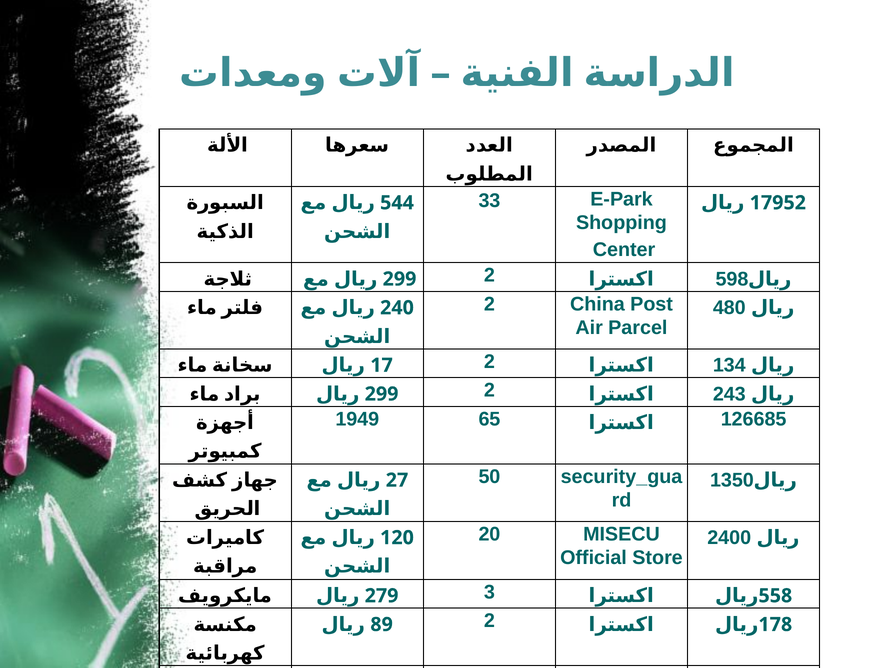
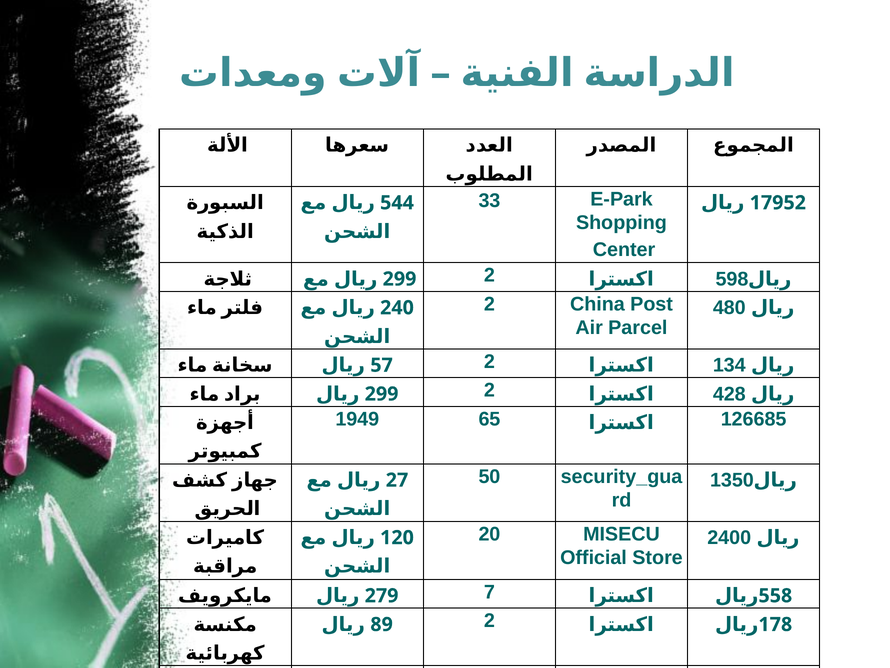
17: 17 -> 57
243: 243 -> 428
3: 3 -> 7
